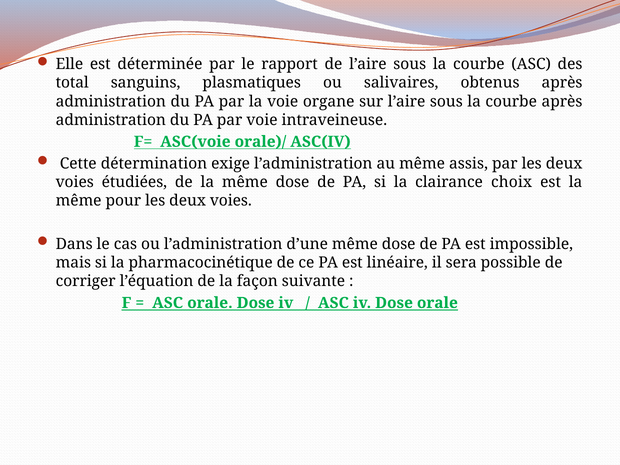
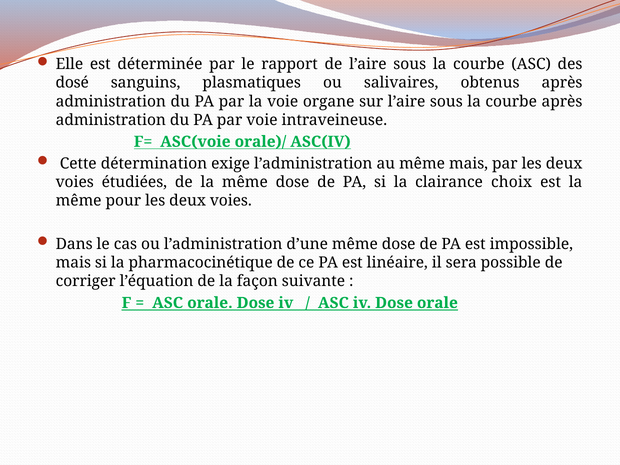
total: total -> dosé
même assis: assis -> mais
